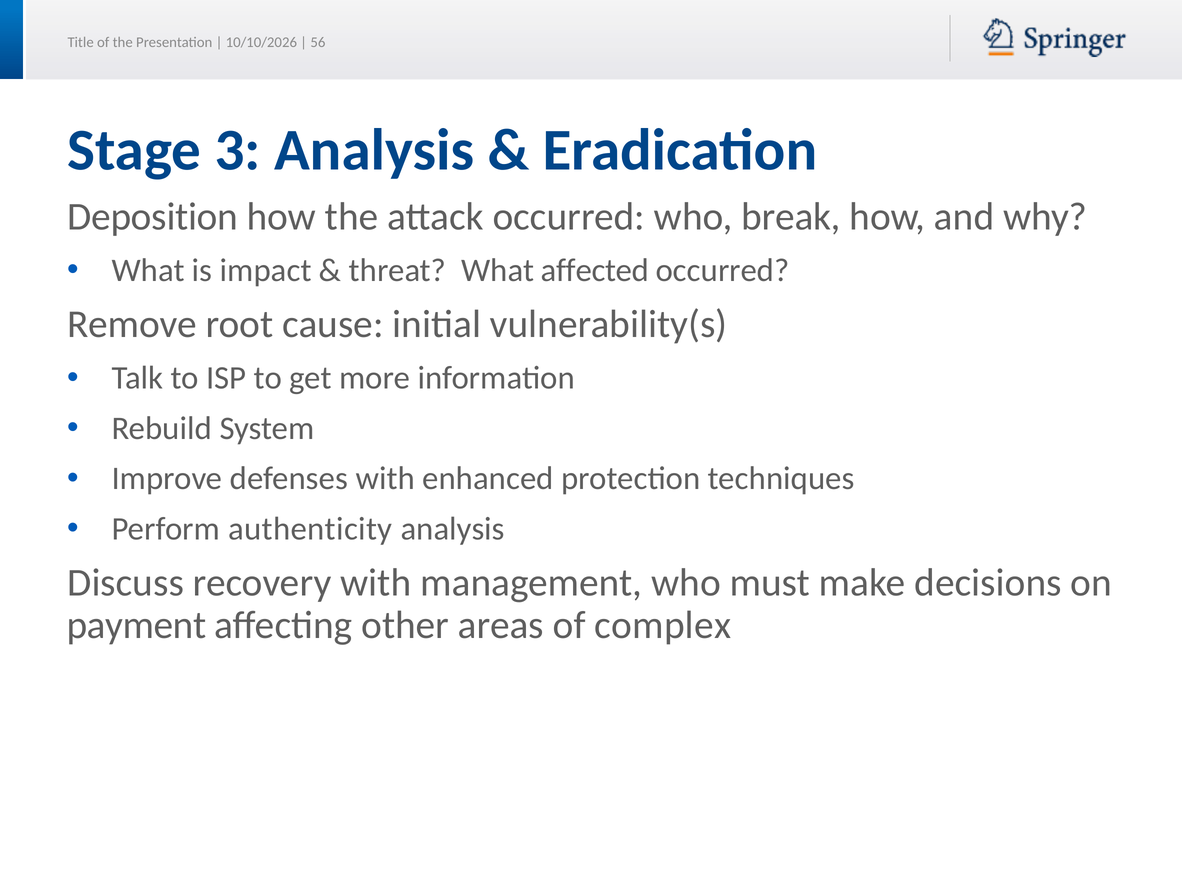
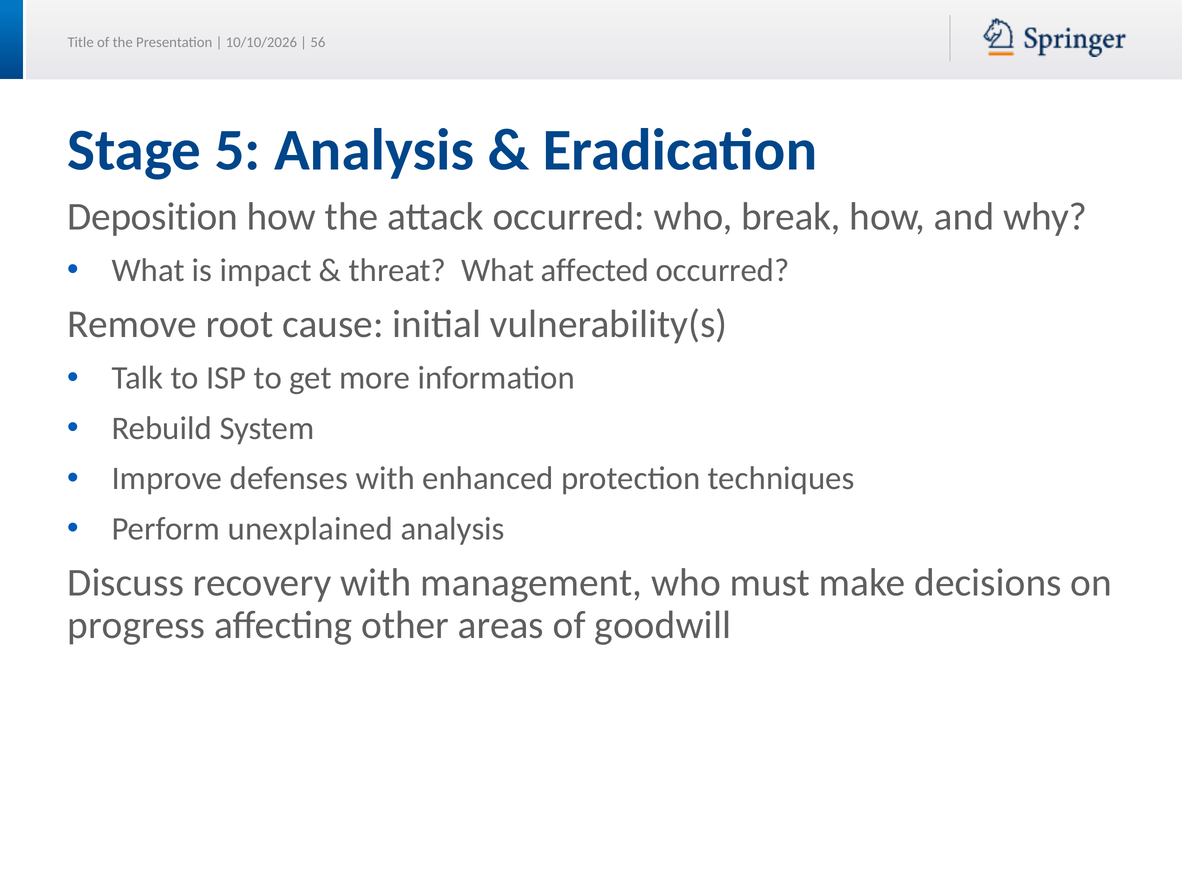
3: 3 -> 5
authenticity: authenticity -> unexplained
payment: payment -> progress
complex: complex -> goodwill
